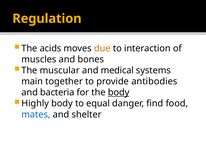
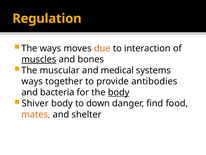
The acids: acids -> ways
muscles underline: none -> present
main at (32, 81): main -> ways
Highly: Highly -> Shiver
equal: equal -> down
mates colour: blue -> orange
